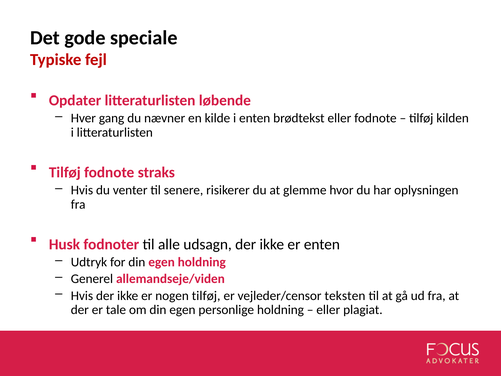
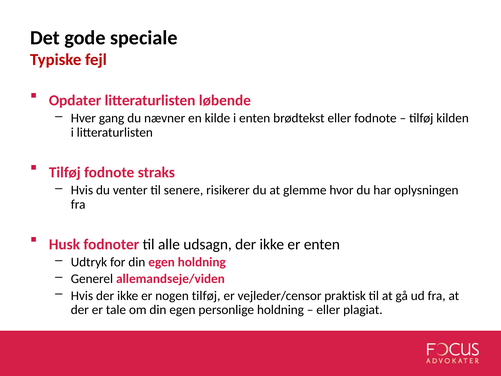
teksten: teksten -> praktisk
